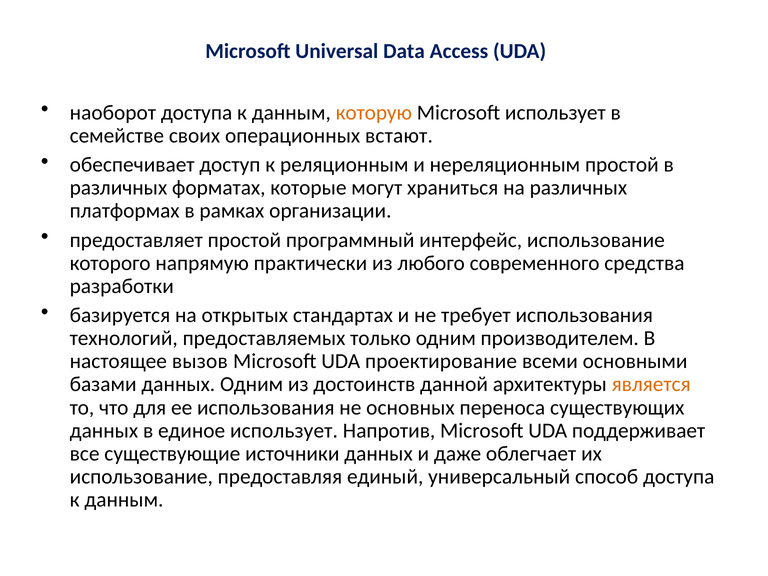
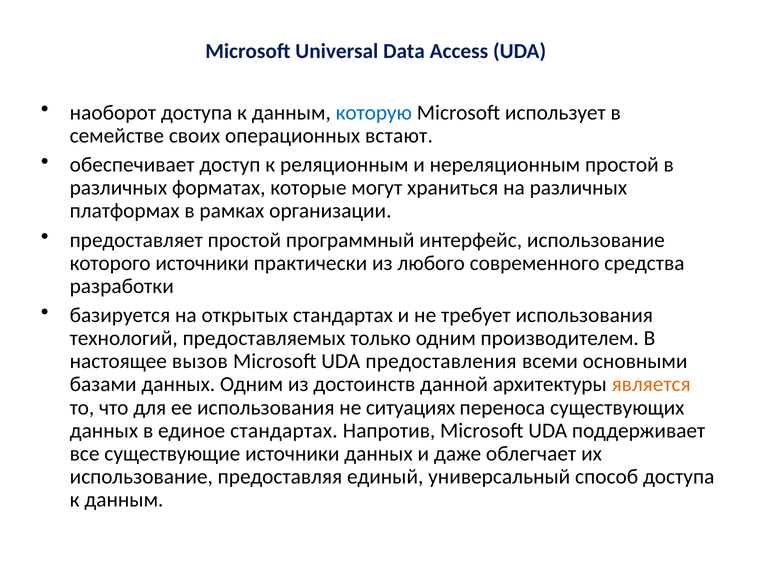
которую colour: orange -> blue
которого напрямую: напрямую -> источники
проектирование: проектирование -> предоставления
основных: основных -> ситуациях
единое использует: использует -> стандартах
